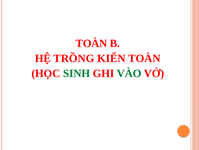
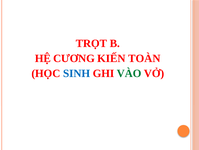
TOÀN at (91, 43): TOÀN -> TRỌT
TRỒNG: TRỒNG -> CƯƠNG
SINH colour: green -> blue
